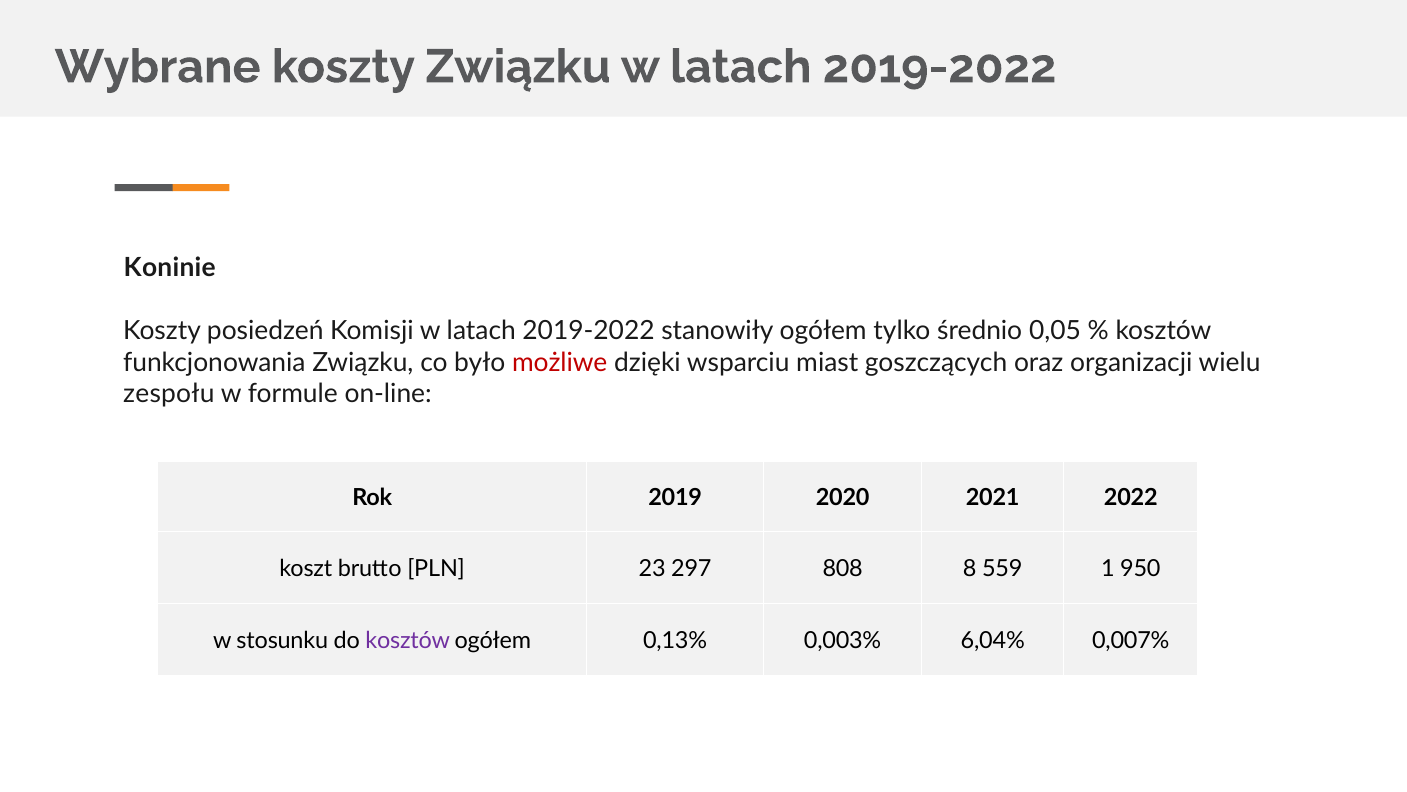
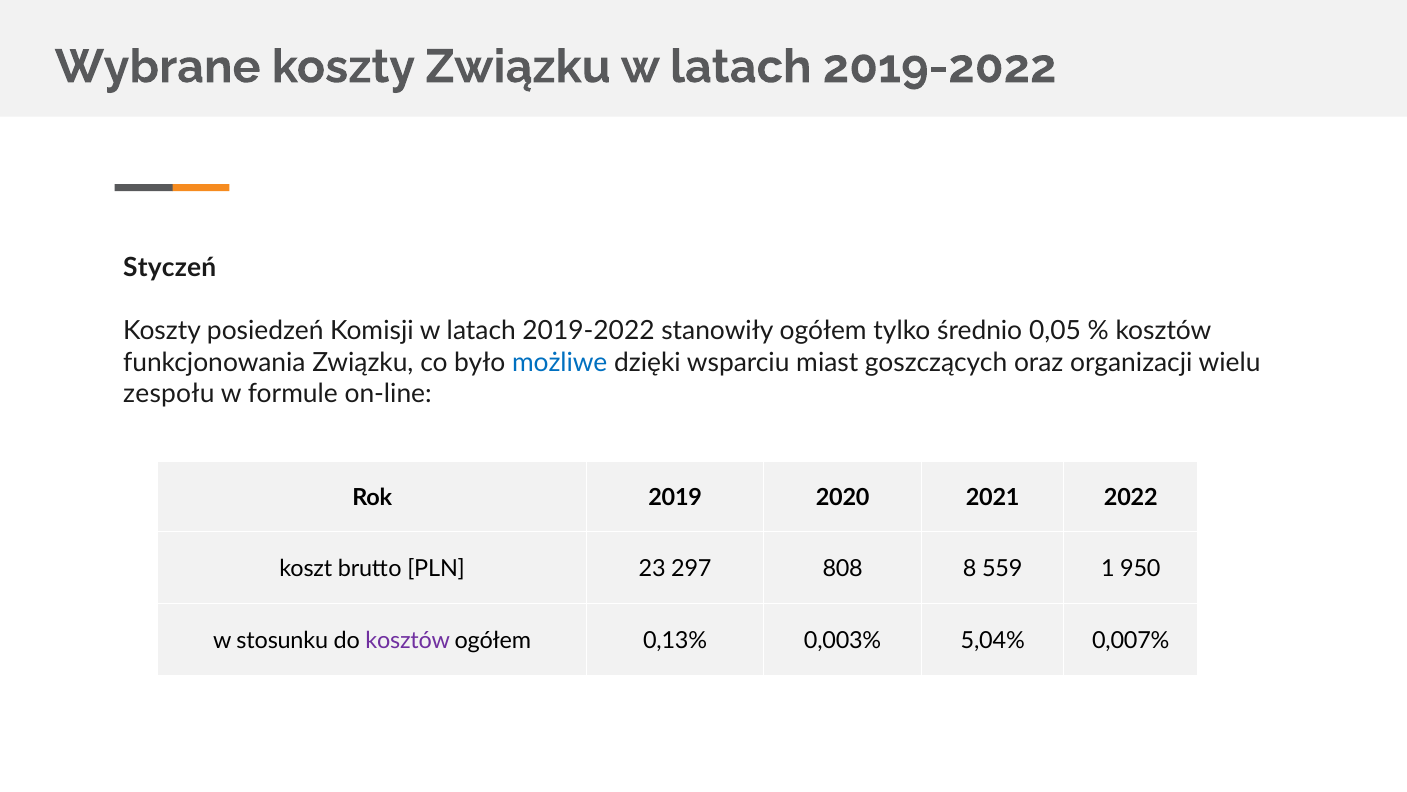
Koninie: Koninie -> Styczeń
możliwe colour: red -> blue
6,04%: 6,04% -> 5,04%
